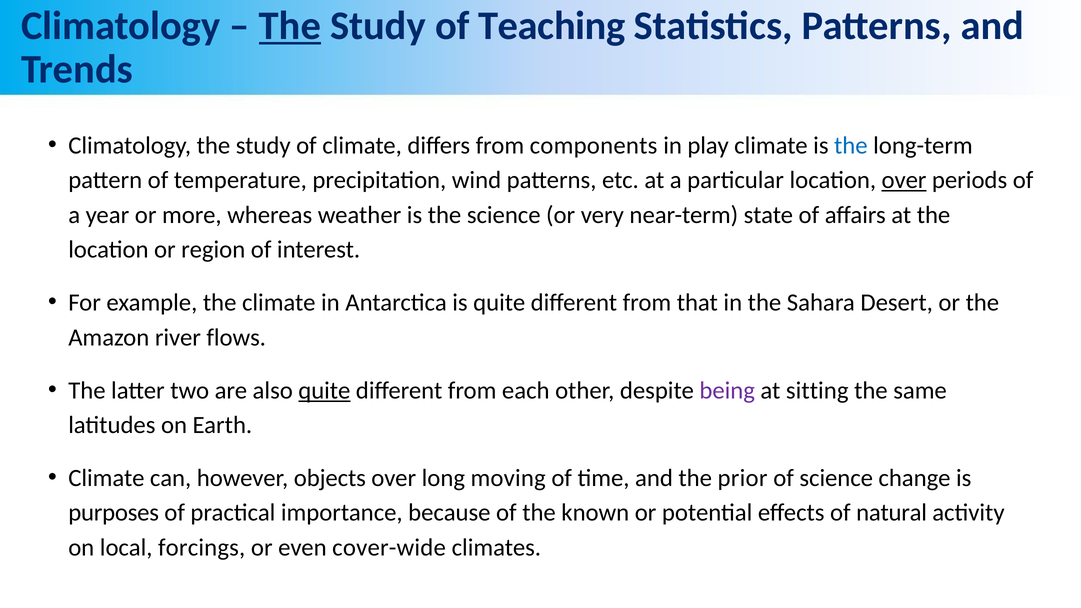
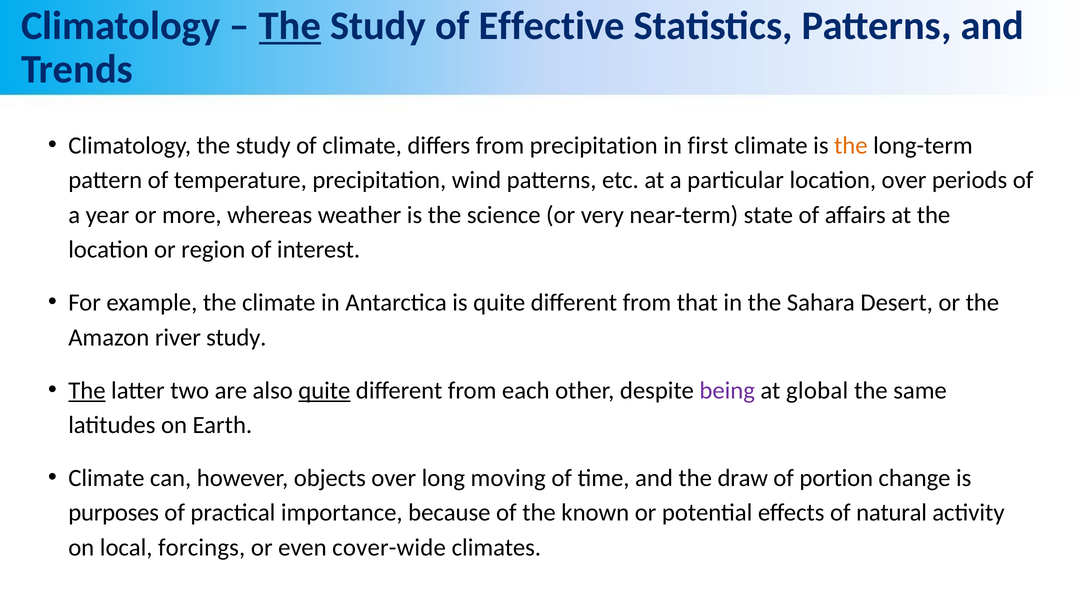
Teaching: Teaching -> Effective
from components: components -> precipitation
play: play -> first
the at (851, 145) colour: blue -> orange
over at (904, 180) underline: present -> none
river flows: flows -> study
The at (87, 390) underline: none -> present
sitting: sitting -> global
prior: prior -> draw
of science: science -> portion
